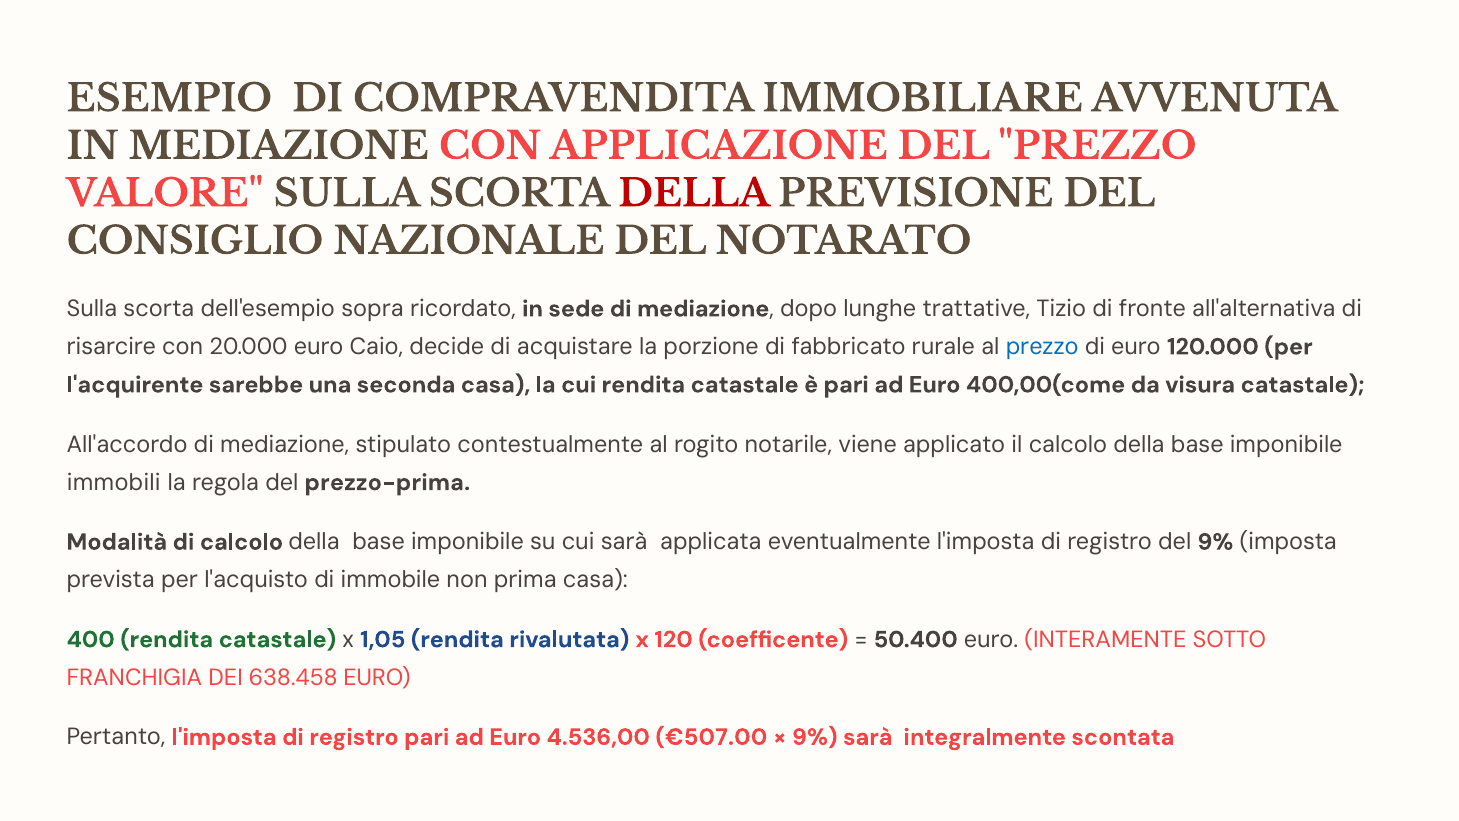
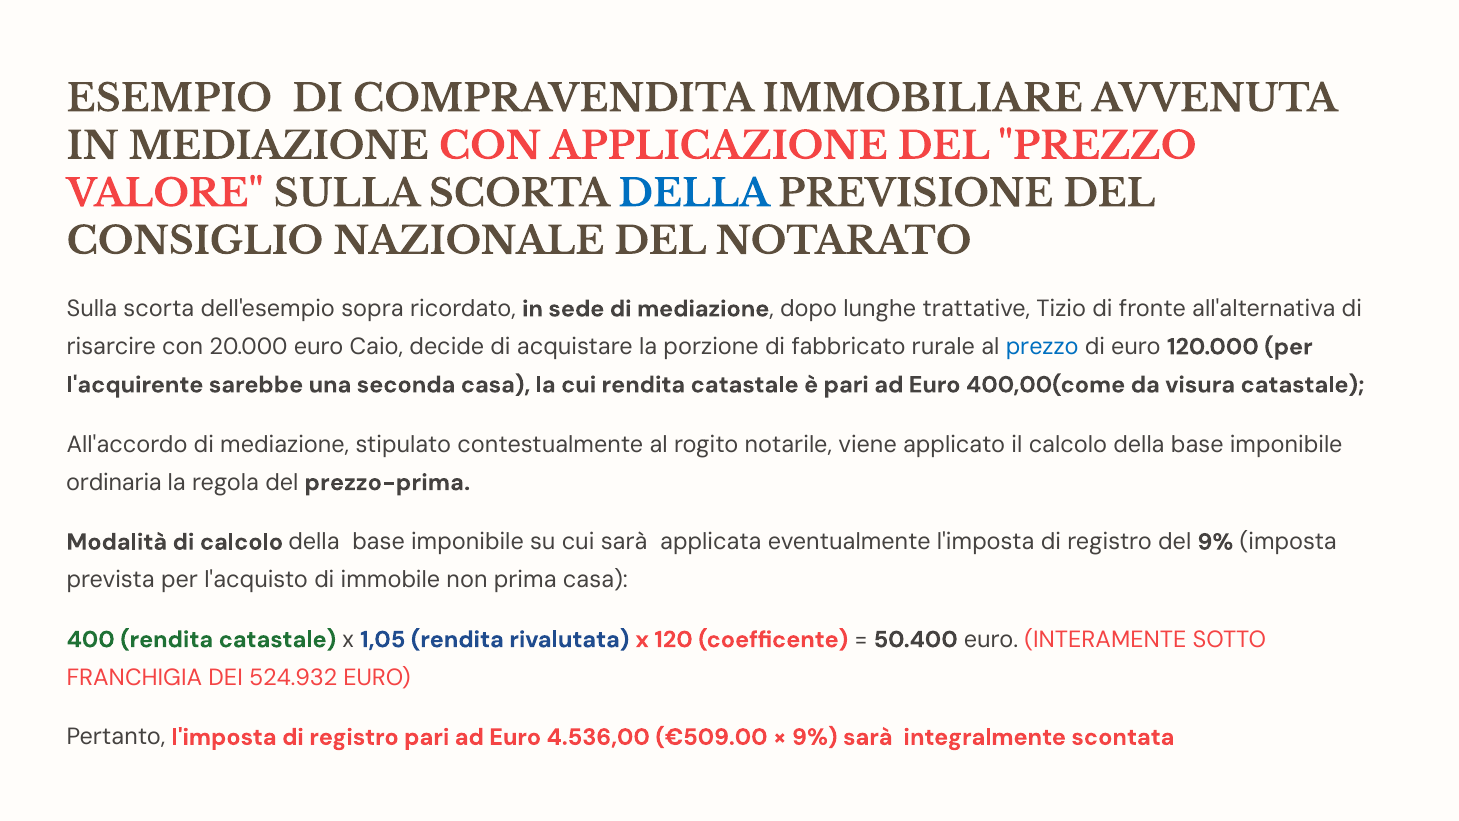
DELLA at (694, 194) colour: red -> blue
immobili: immobili -> ordinaria
638.458: 638.458 -> 524.932
€507.00: €507.00 -> €509.00
